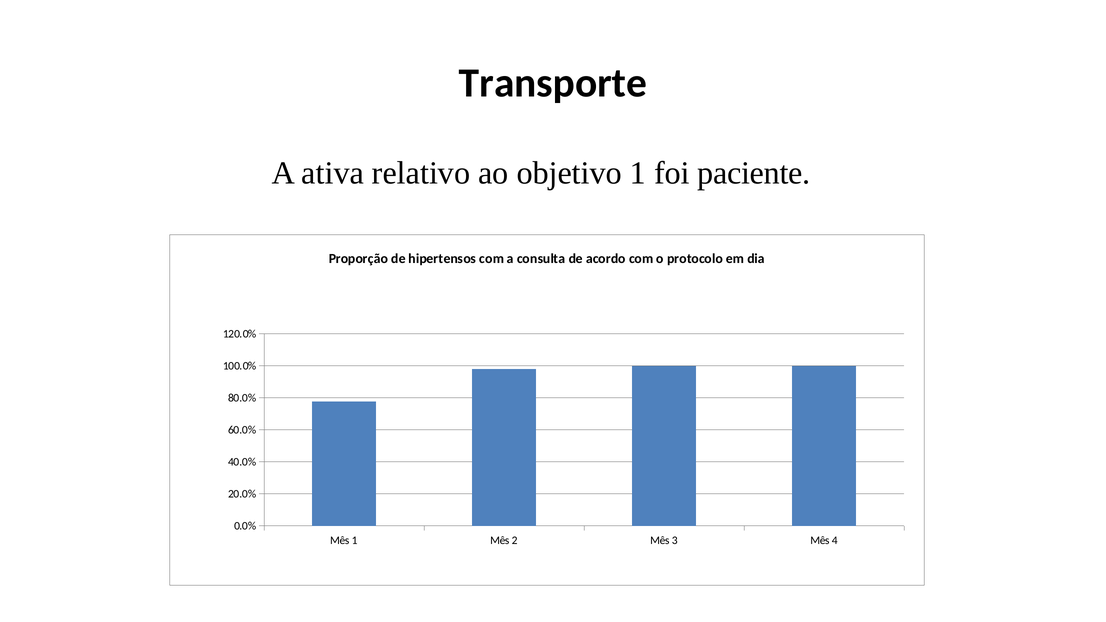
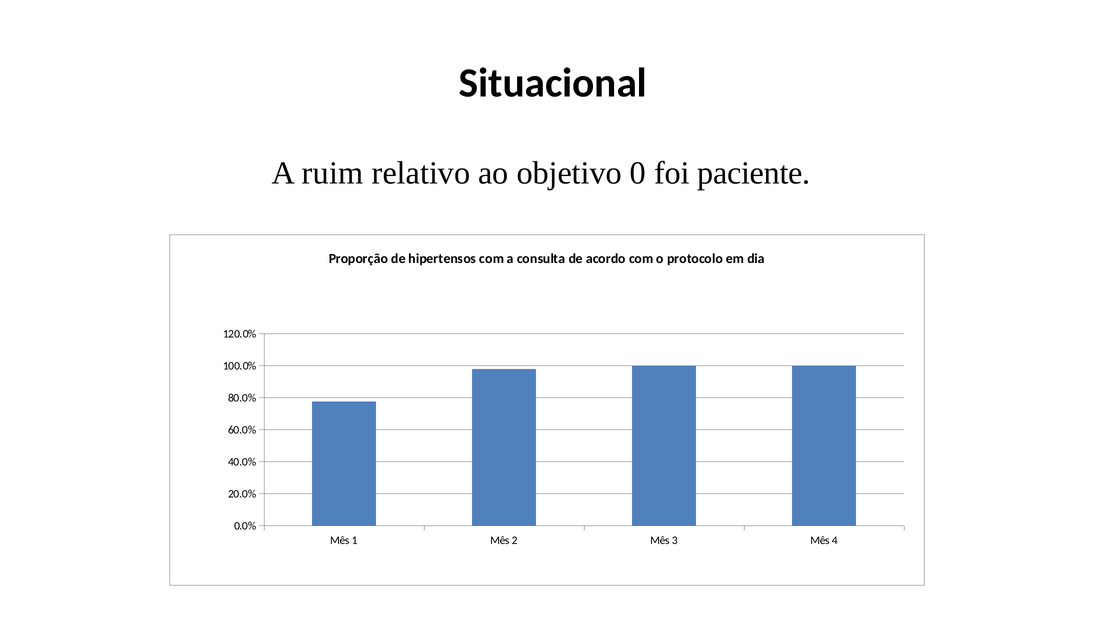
Transporte: Transporte -> Situacional
ativa: ativa -> ruim
objetivo 1: 1 -> 0
